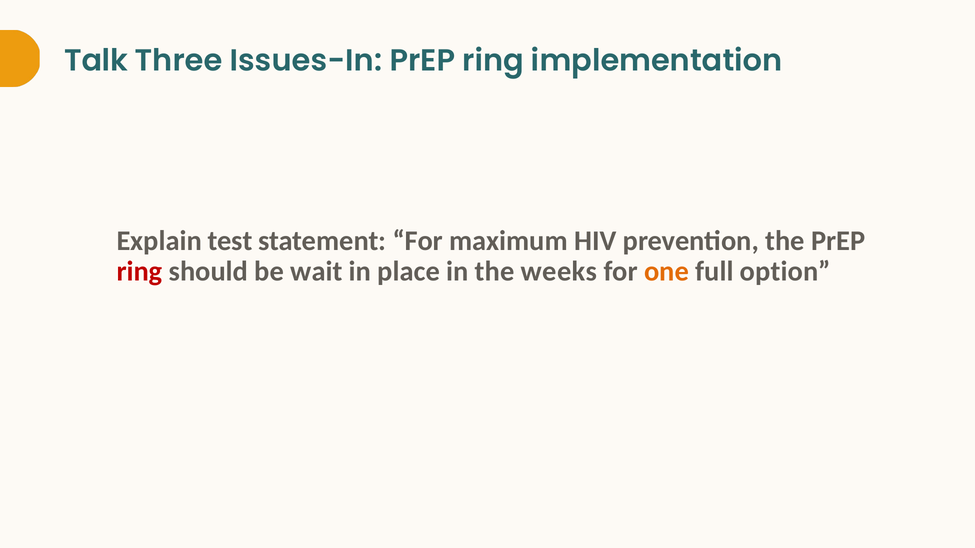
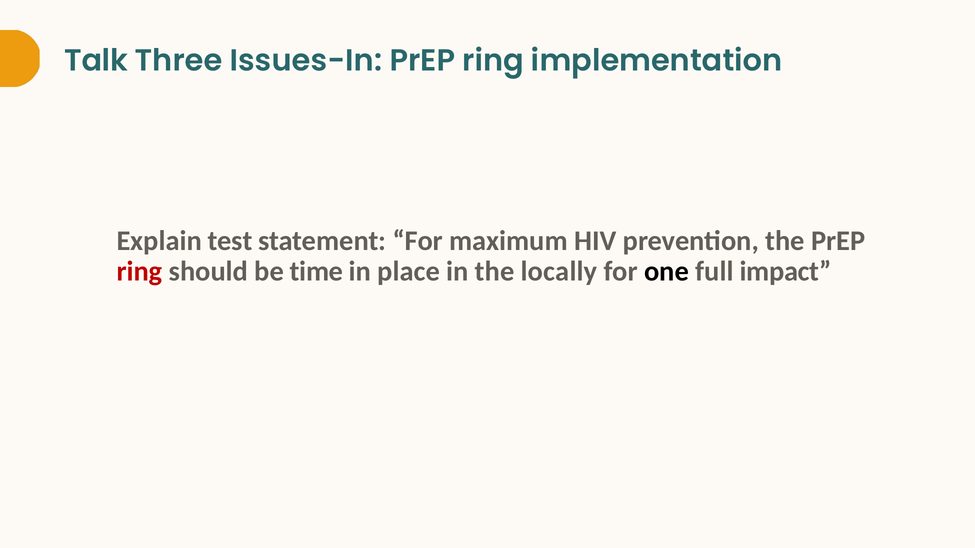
wait: wait -> time
weeks: weeks -> locally
one colour: orange -> black
option: option -> impact
